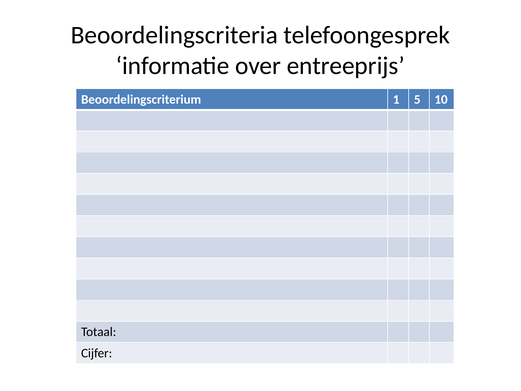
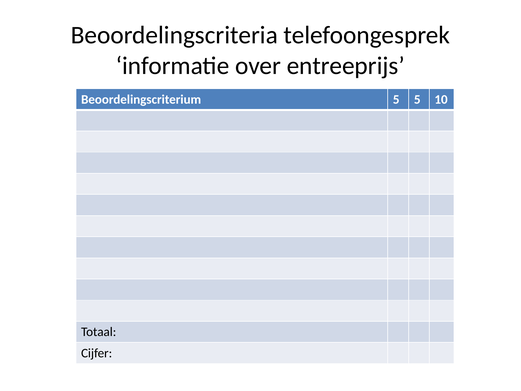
Beoordelingscriterium 1: 1 -> 5
